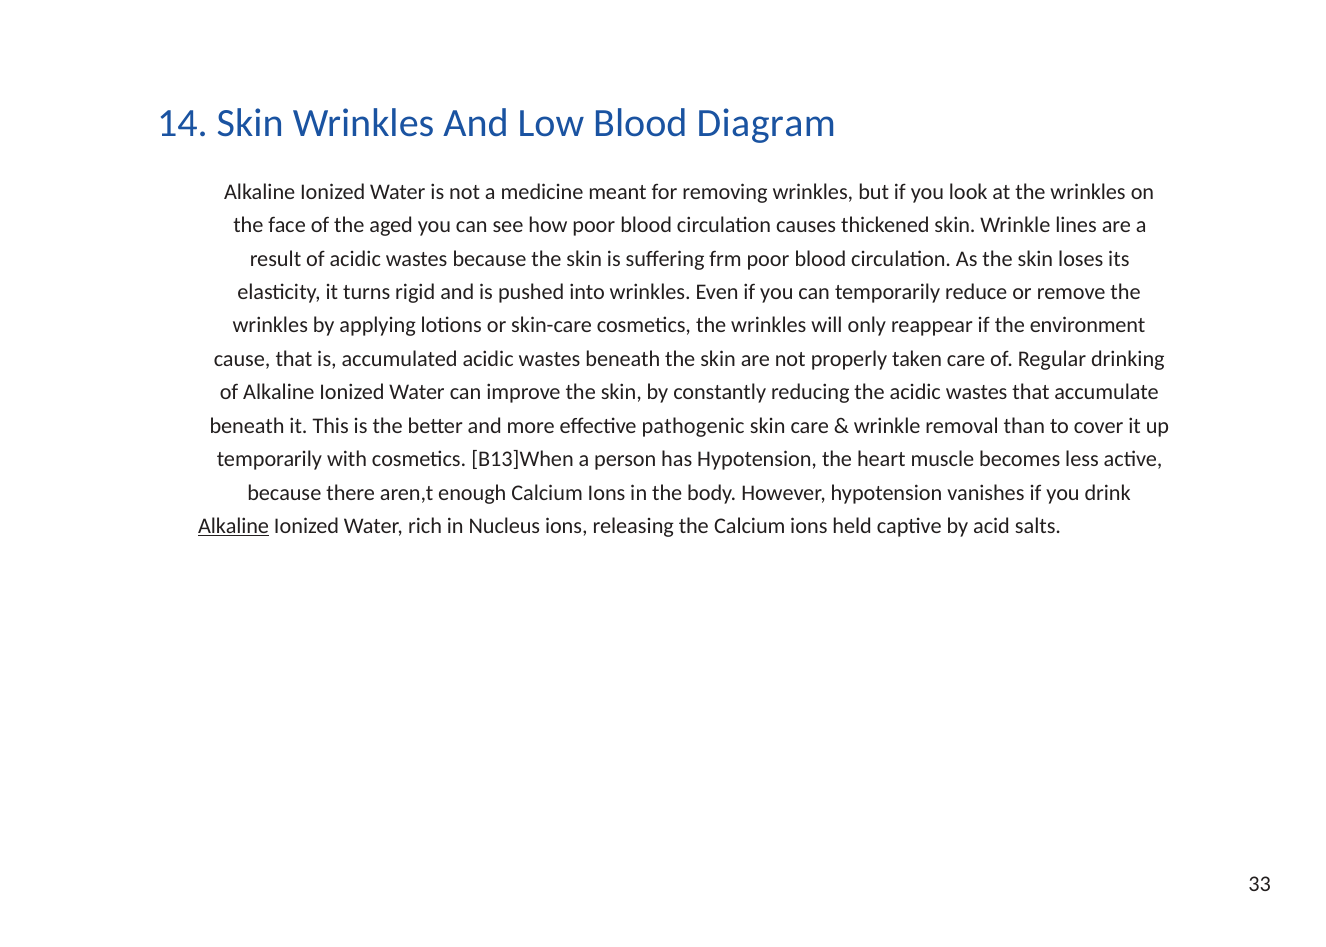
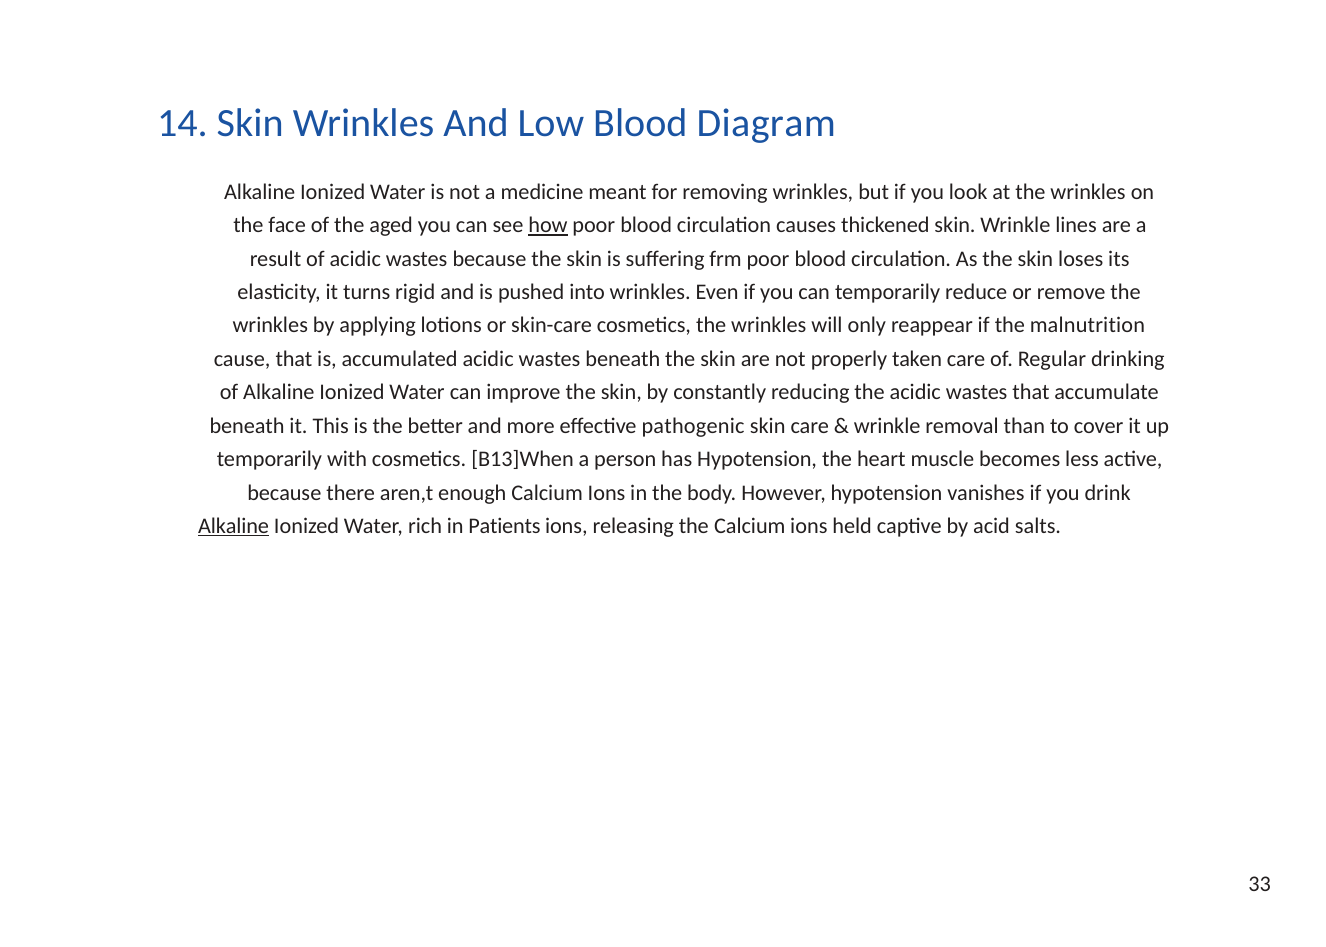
how underline: none -> present
environment: environment -> malnutrition
Nucleus: Nucleus -> Patients
